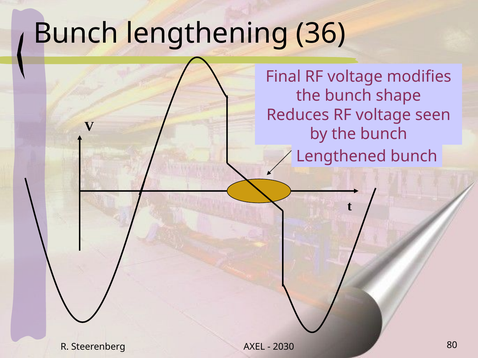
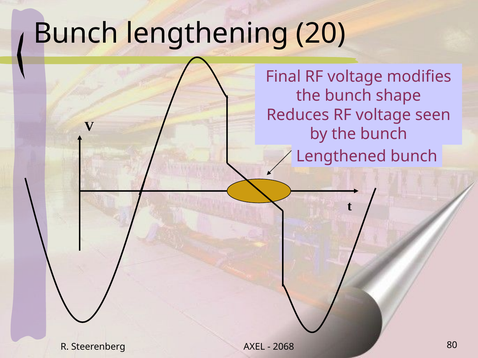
36: 36 -> 20
2030: 2030 -> 2068
